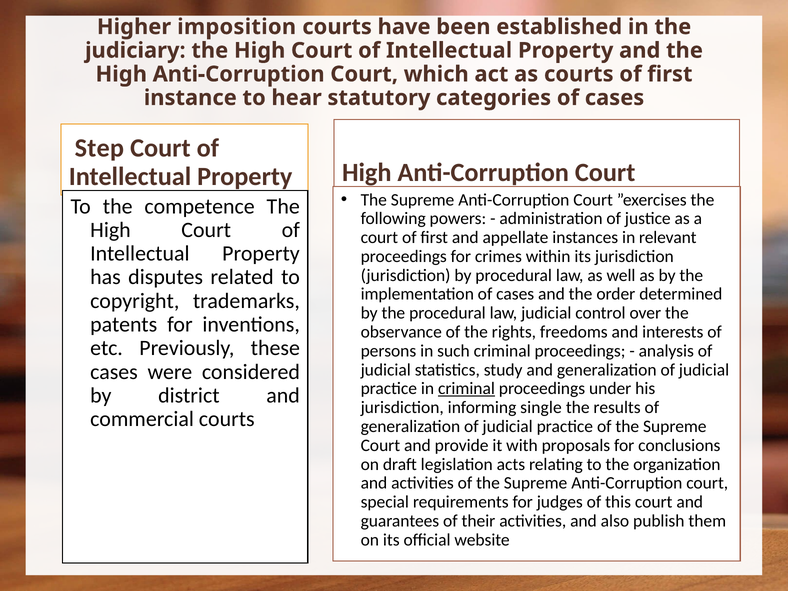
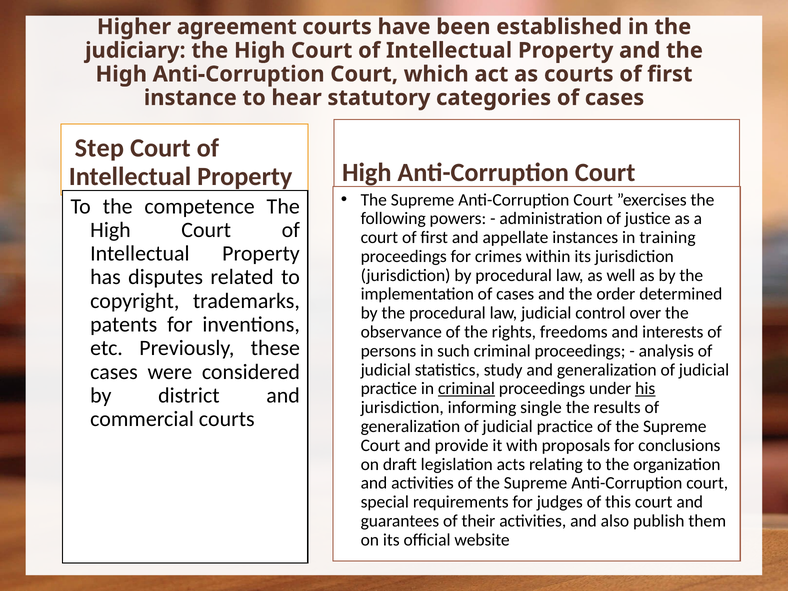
imposition: imposition -> agreement
relevant: relevant -> training
his underline: none -> present
